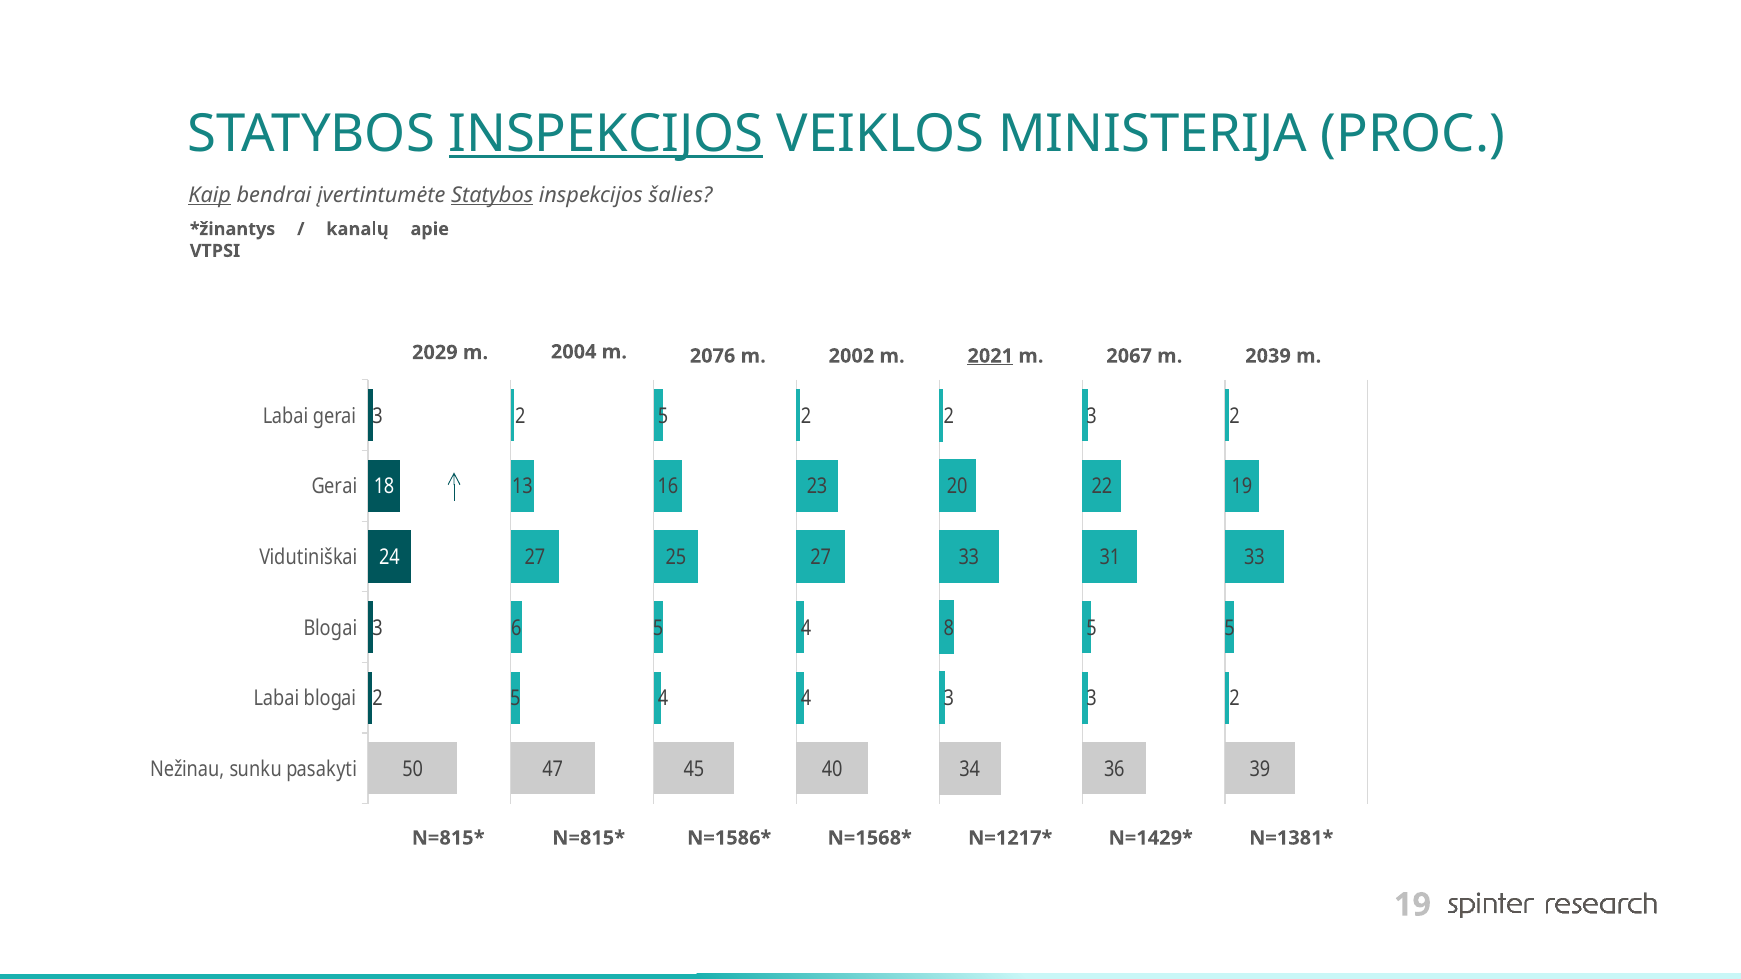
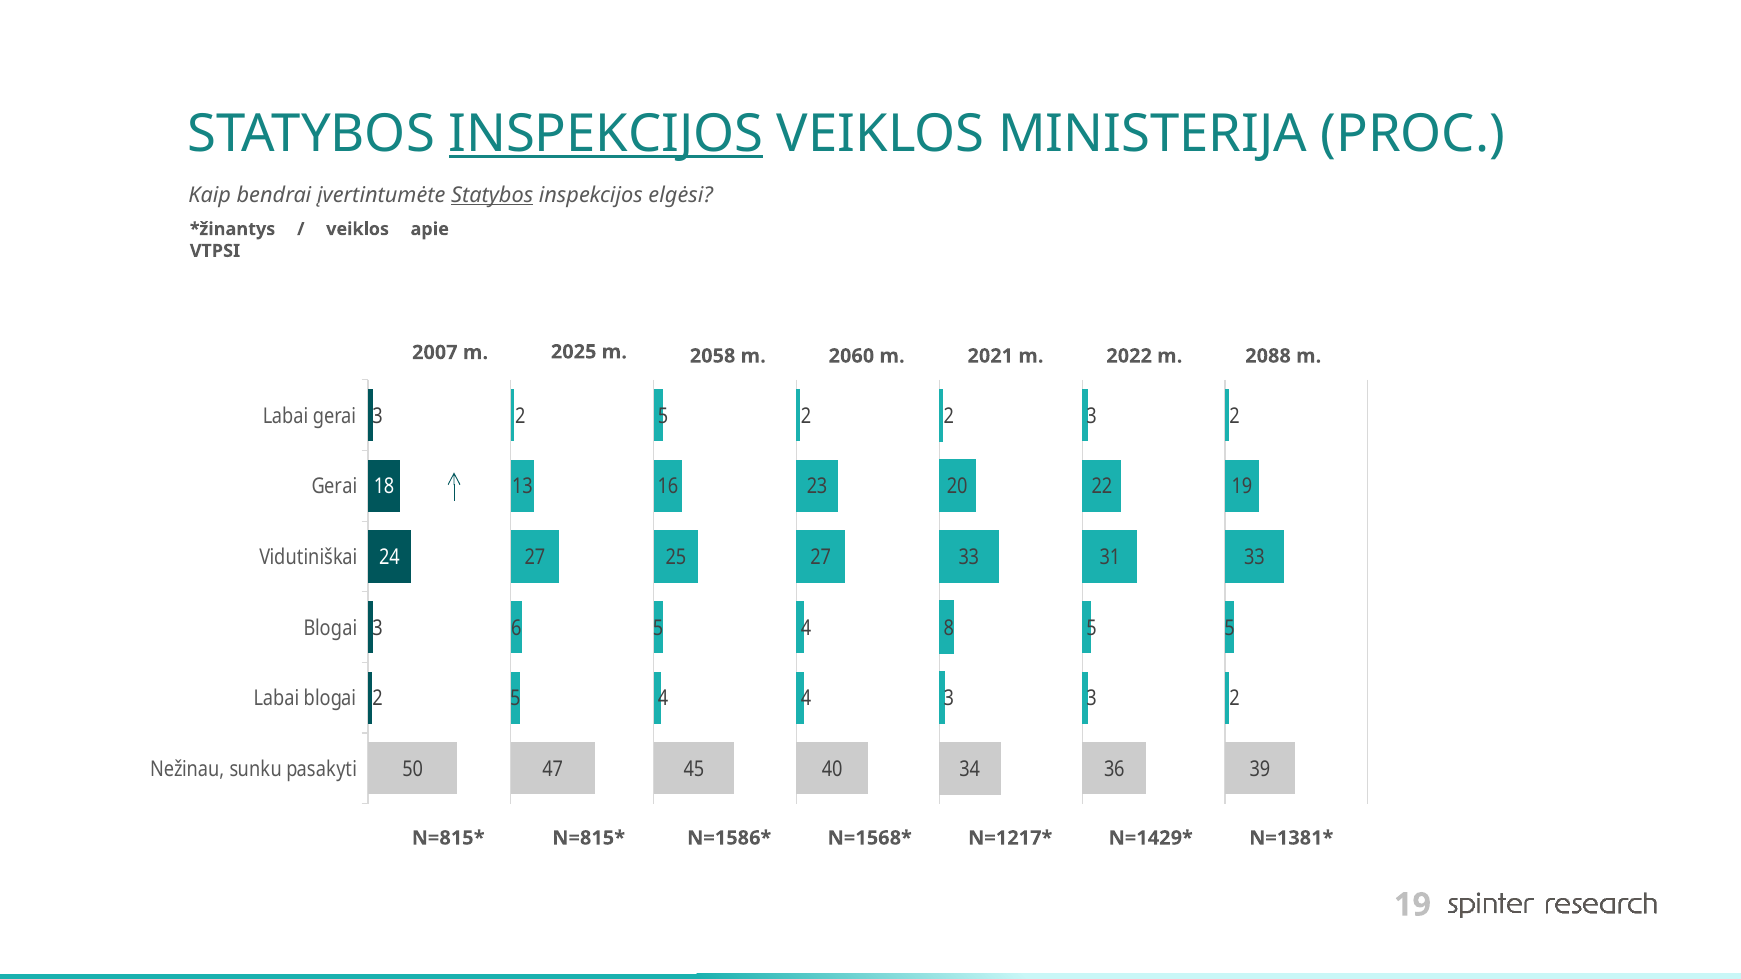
Kaip underline: present -> none
šalies: šalies -> elgėsi
kanalų at (357, 229): kanalų -> veiklos
2004: 2004 -> 2025
2029: 2029 -> 2007
2076: 2076 -> 2058
2002: 2002 -> 2060
2021 underline: present -> none
2067: 2067 -> 2022
2039: 2039 -> 2088
